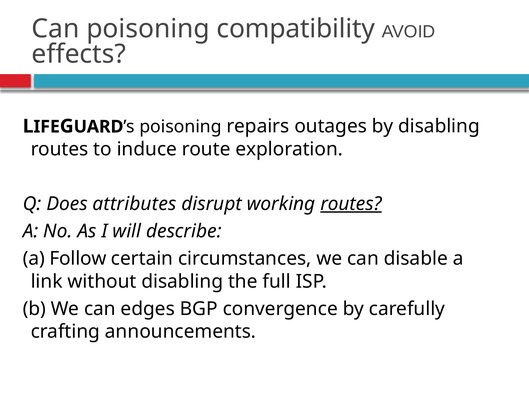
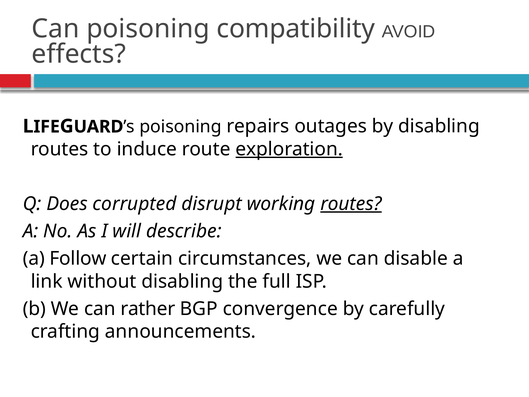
exploration underline: none -> present
attributes: attributes -> corrupted
edges: edges -> rather
